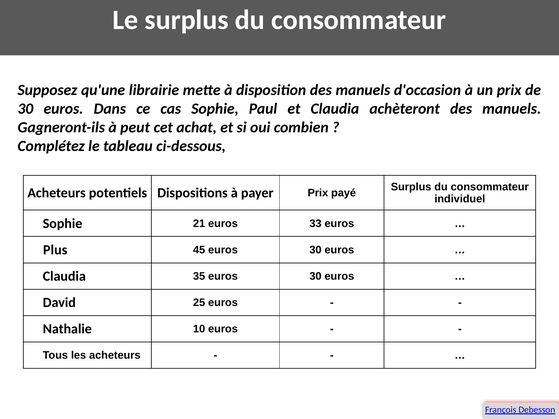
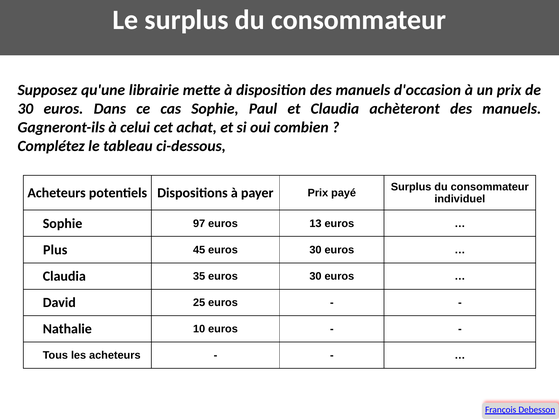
peut: peut -> celui
21: 21 -> 97
33: 33 -> 13
